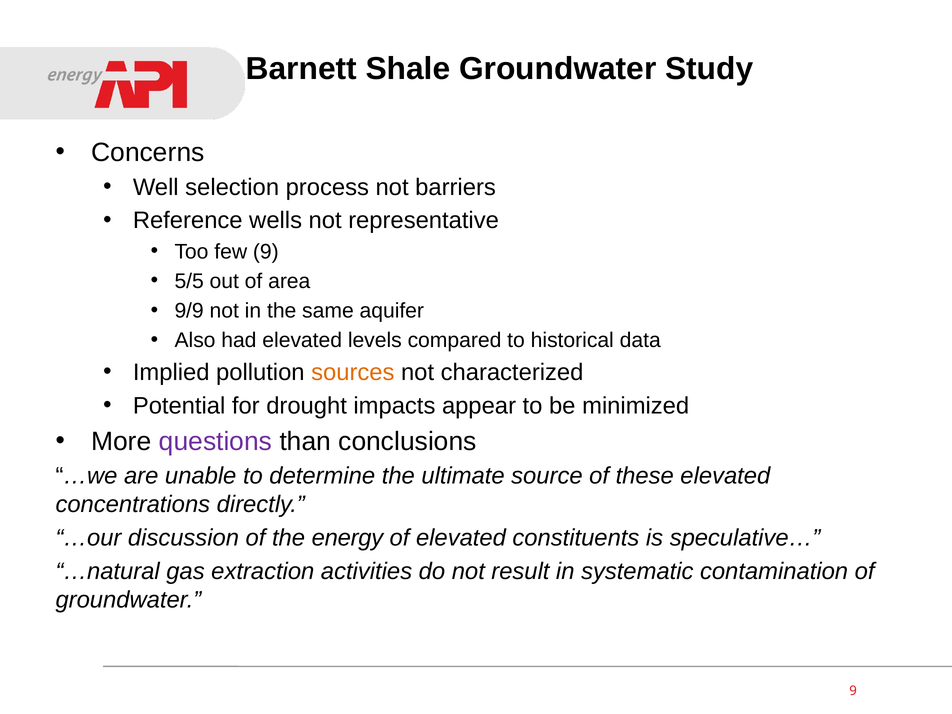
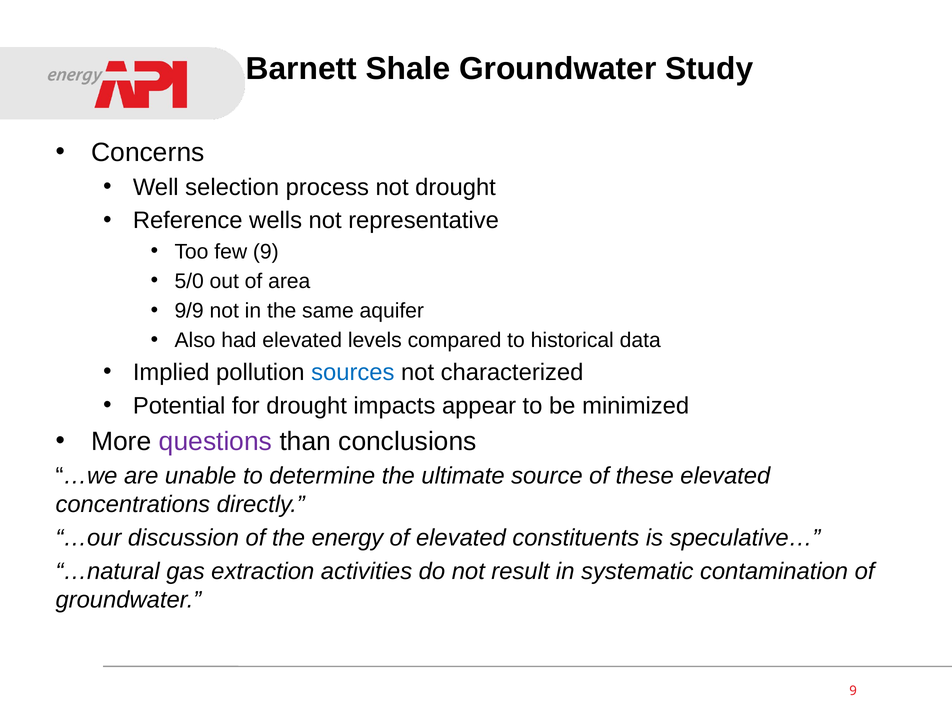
not barriers: barriers -> drought
5/5: 5/5 -> 5/0
sources colour: orange -> blue
